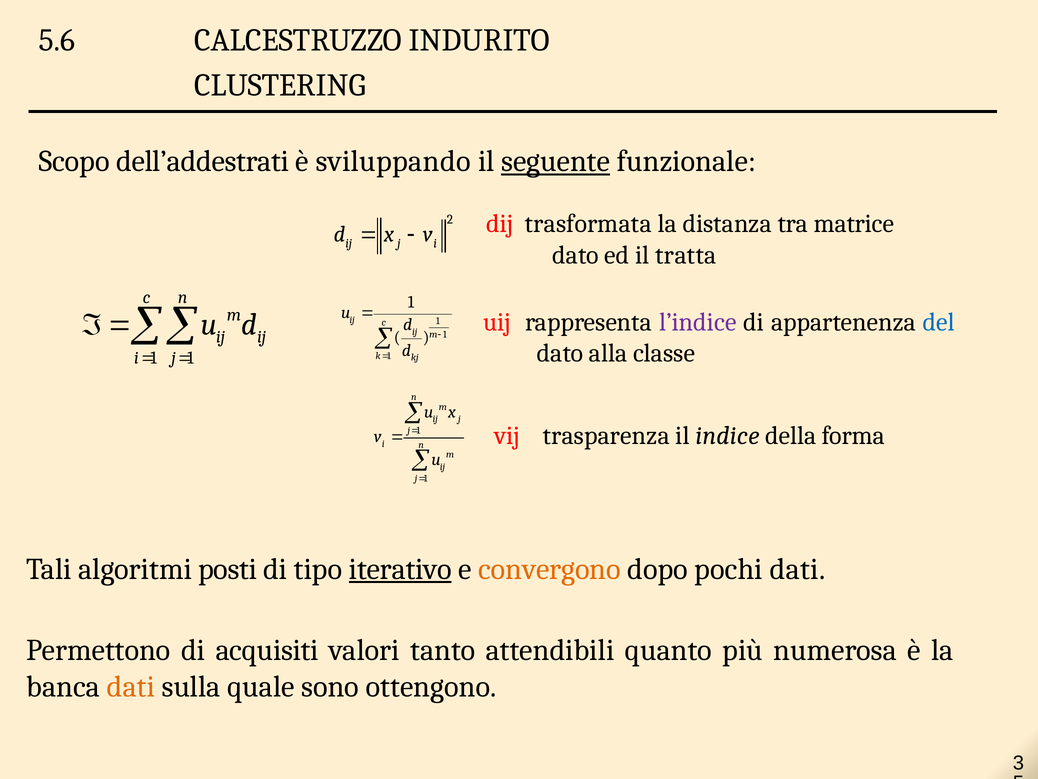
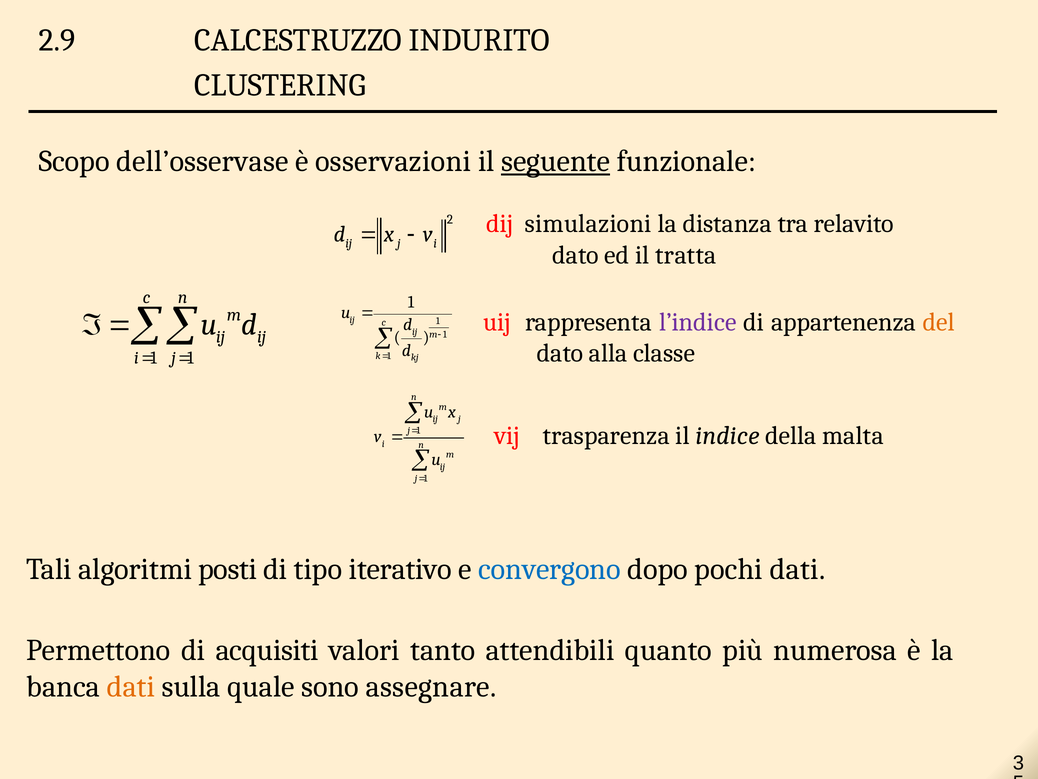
5.6: 5.6 -> 2.9
dell’addestrati: dell’addestrati -> dell’osservase
sviluppando: sviluppando -> osservazioni
trasformata: trasformata -> simulazioni
matrice: matrice -> relavito
del colour: blue -> orange
forma: forma -> malta
iterativo underline: present -> none
convergono colour: orange -> blue
ottengono: ottengono -> assegnare
